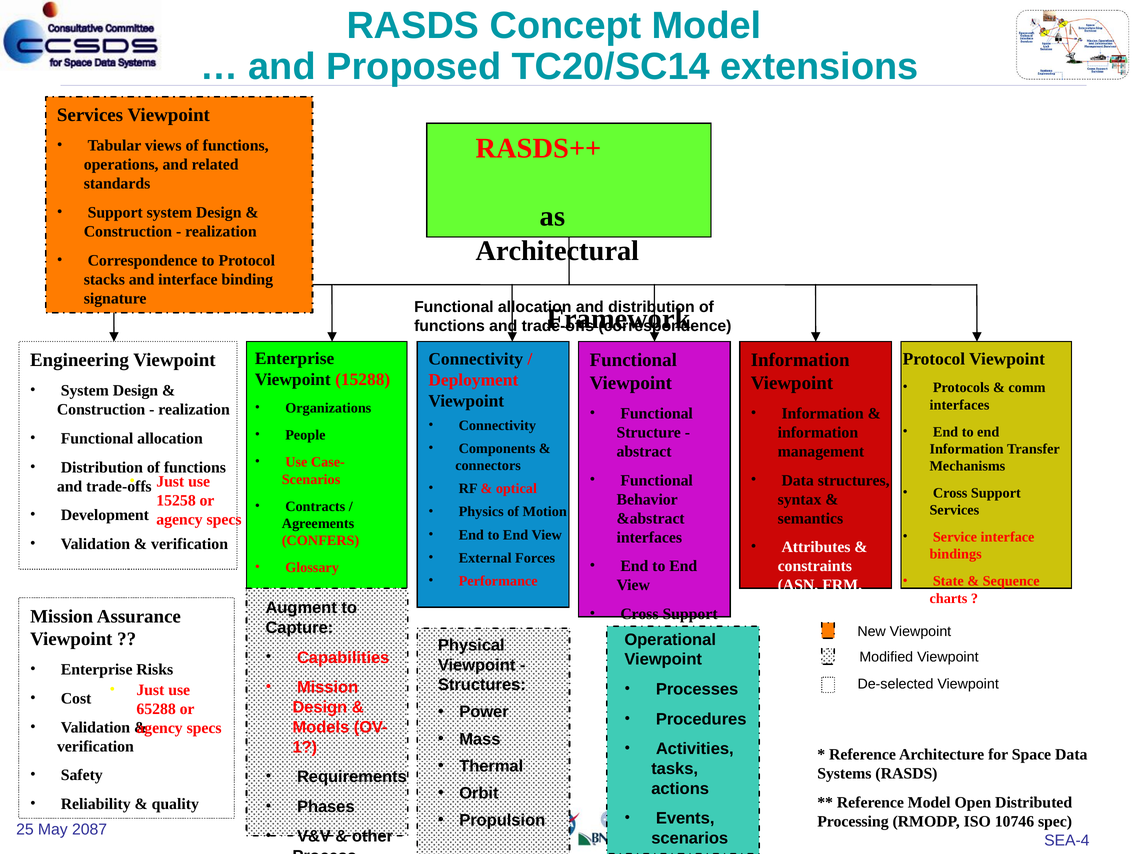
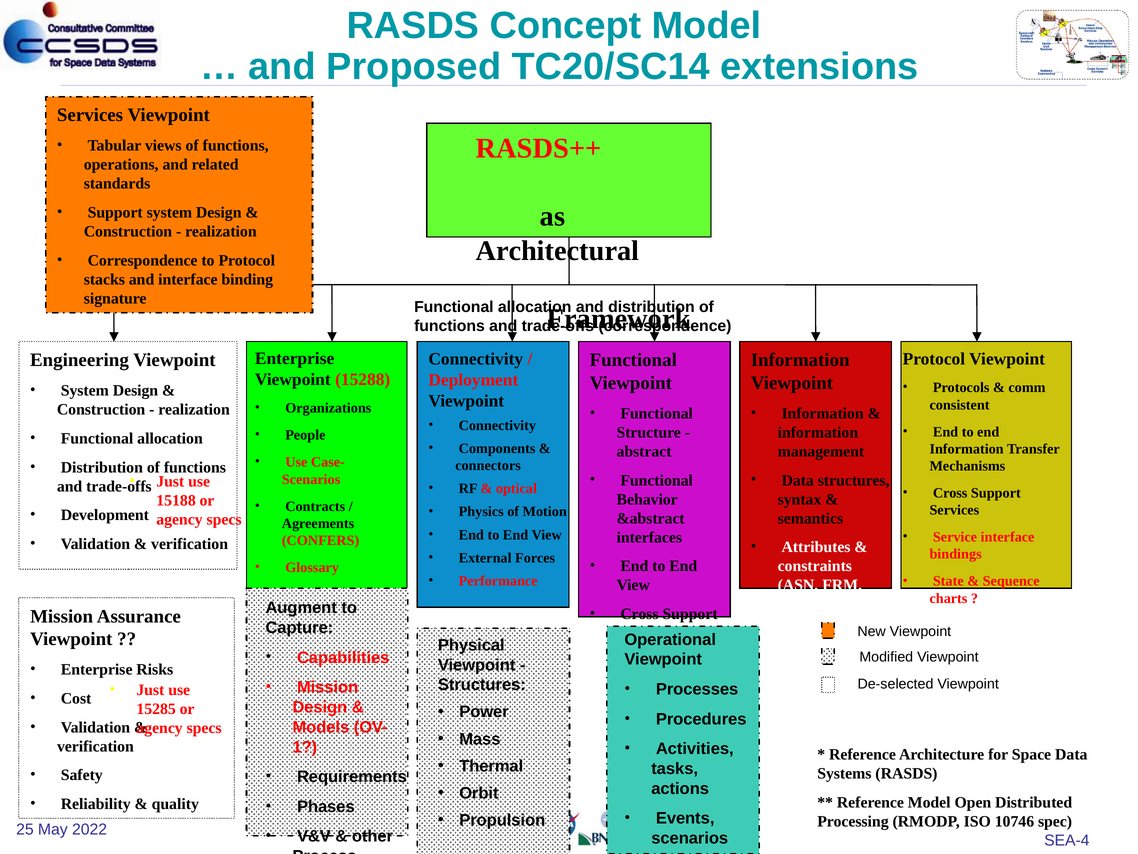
interfaces at (959, 405): interfaces -> consistent
15258: 15258 -> 15188
65288: 65288 -> 15285
2087: 2087 -> 2022
